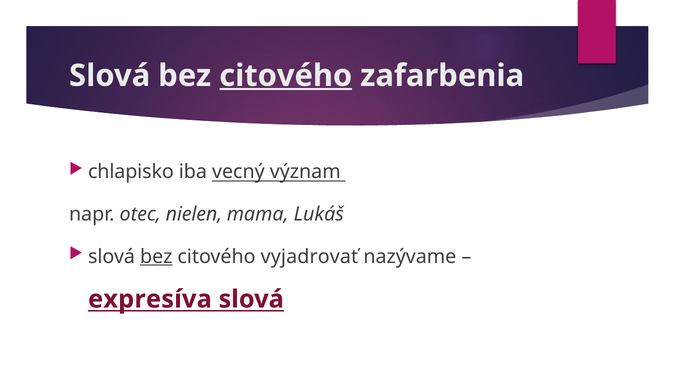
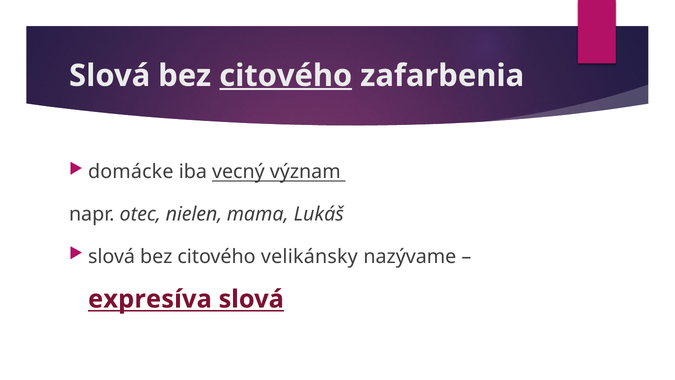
chlapisko: chlapisko -> domácke
bez at (156, 256) underline: present -> none
vyjadrovať: vyjadrovať -> velikánsky
